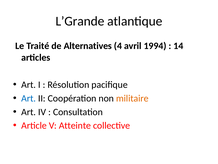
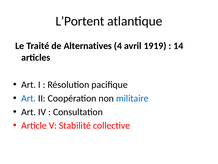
L’Grande: L’Grande -> L’Portent
1994: 1994 -> 1919
militaire colour: orange -> blue
Atteinte: Atteinte -> Stabilité
